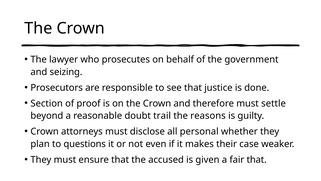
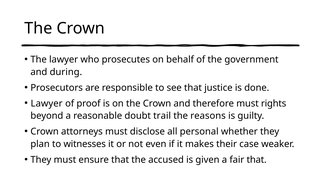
seizing: seizing -> during
Section at (47, 103): Section -> Lawyer
settle: settle -> rights
questions: questions -> witnesses
